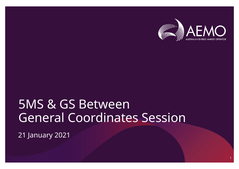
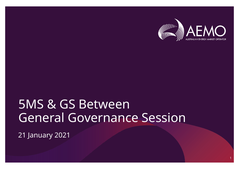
Coordinates: Coordinates -> Governance
